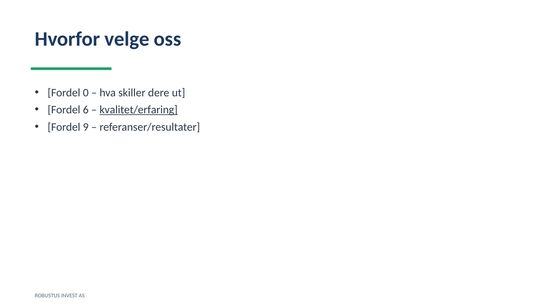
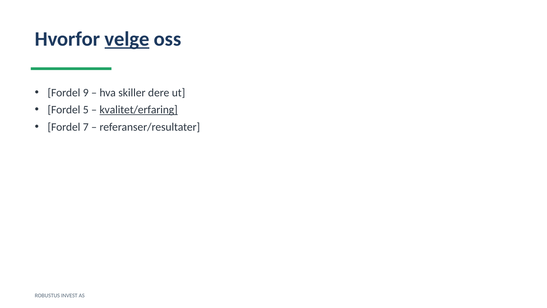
velge underline: none -> present
0: 0 -> 9
6: 6 -> 5
9: 9 -> 7
